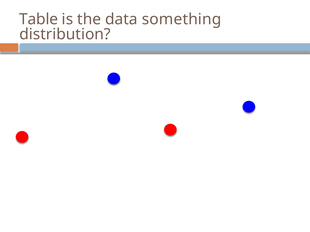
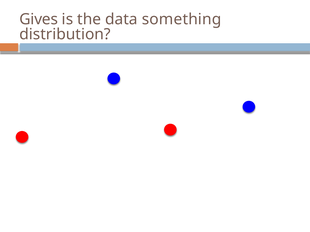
Table: Table -> Gives
